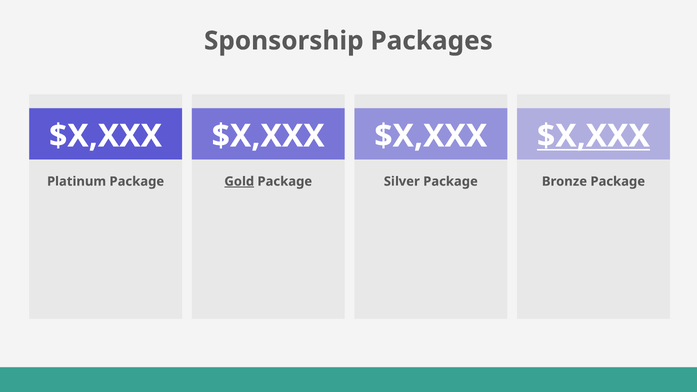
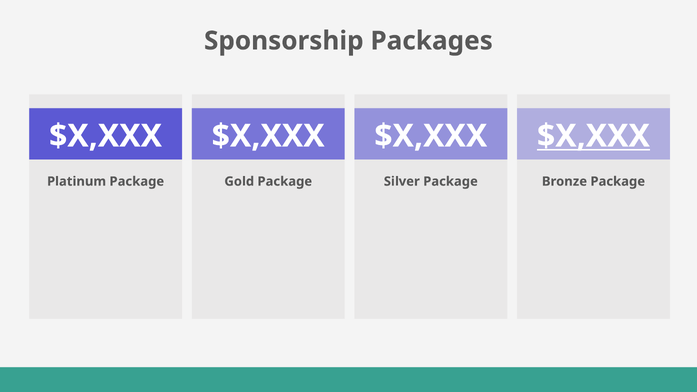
Gold underline: present -> none
